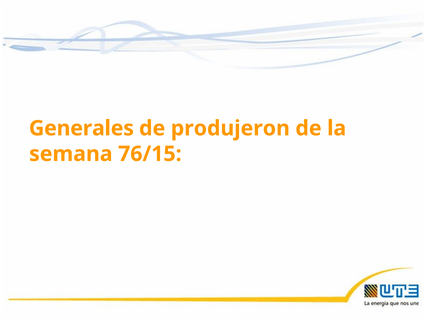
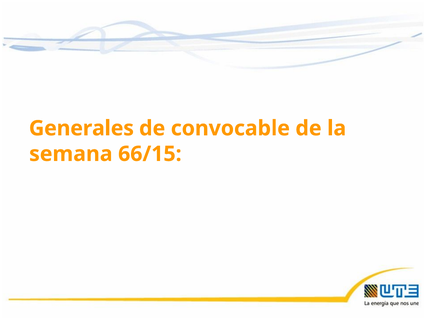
produjeron: produjeron -> convocable
76/15: 76/15 -> 66/15
